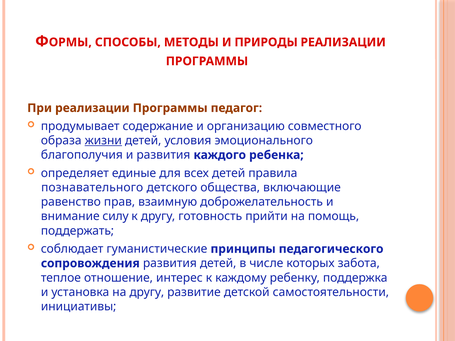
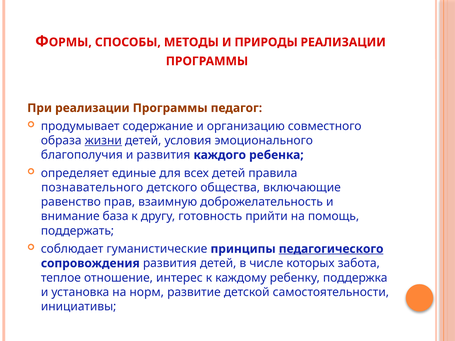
силу: силу -> база
педагогического underline: none -> present
на другу: другу -> норм
